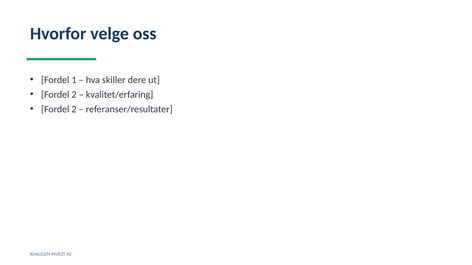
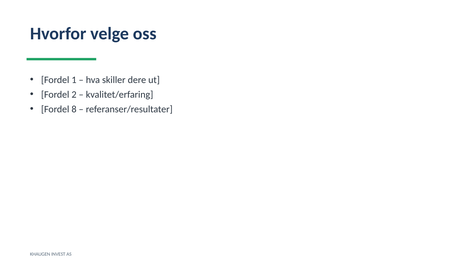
2 at (74, 109): 2 -> 8
